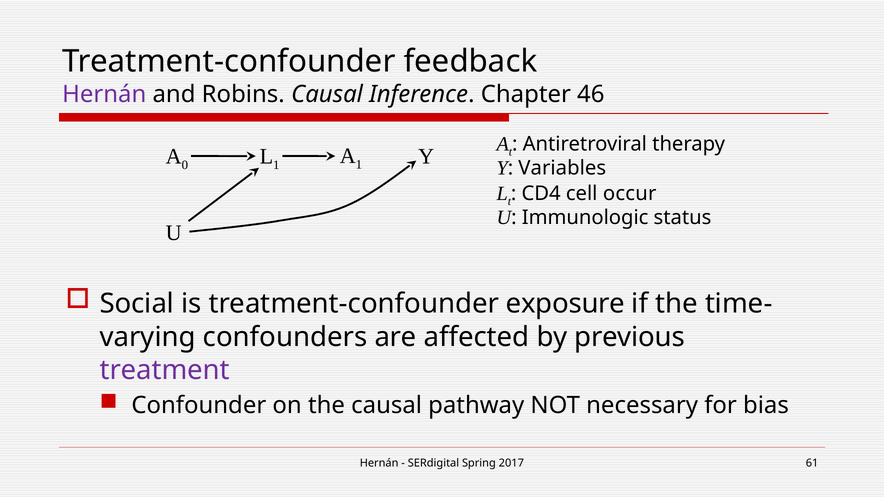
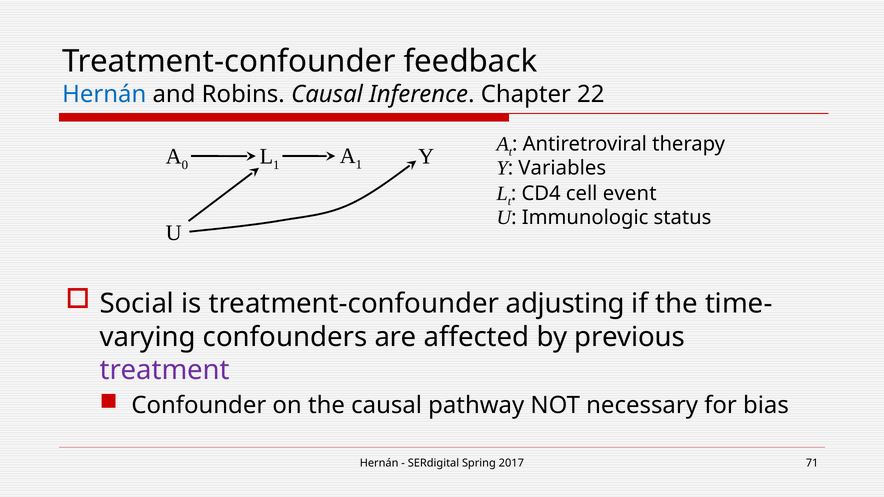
Hernán at (104, 94) colour: purple -> blue
46: 46 -> 22
occur: occur -> event
exposure: exposure -> adjusting
61: 61 -> 71
